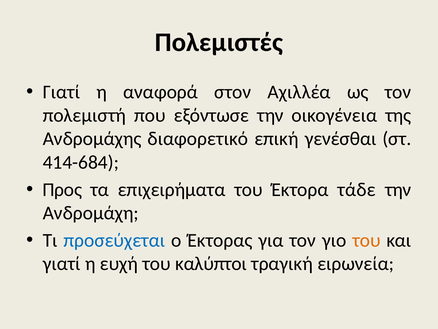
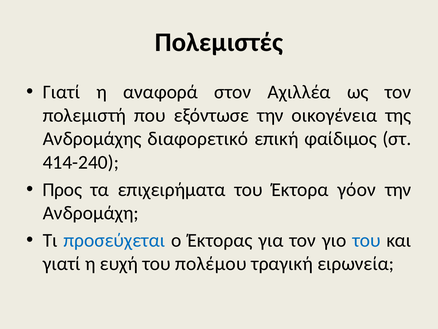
γενέσθαι: γενέσθαι -> φαίδιμος
414-684: 414-684 -> 414-240
τάδε: τάδε -> γόον
του at (366, 240) colour: orange -> blue
καλύπτοι: καλύπτοι -> πολέμου
